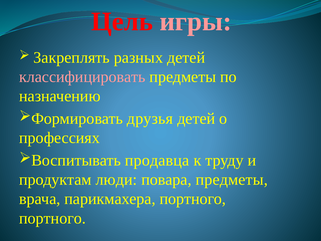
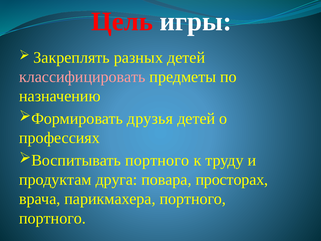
игры colour: pink -> white
продавца at (157, 160): продавца -> портного
люди: люди -> друга
повара предметы: предметы -> просторах
